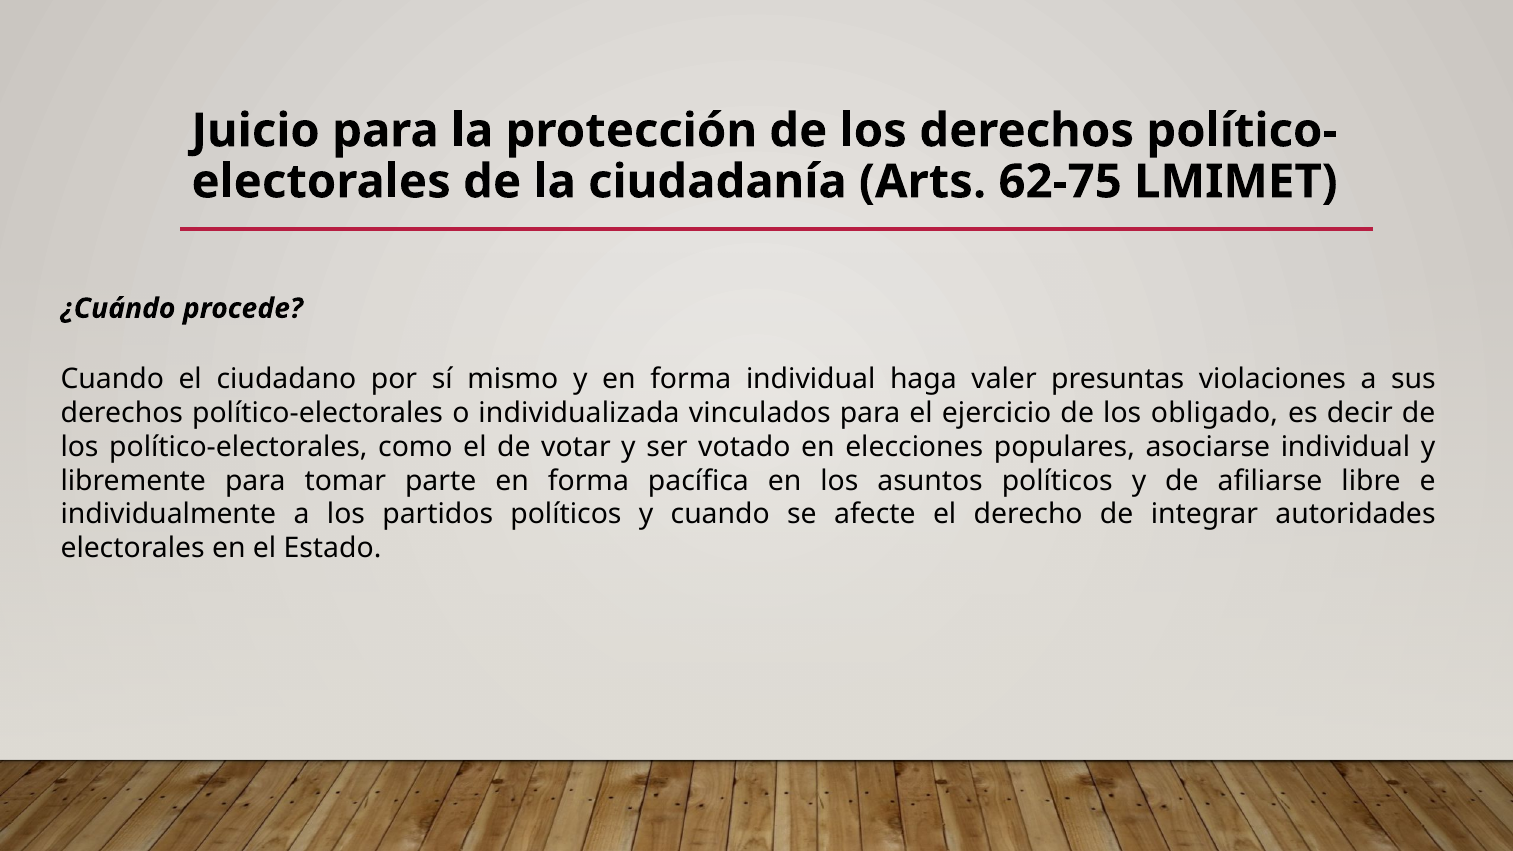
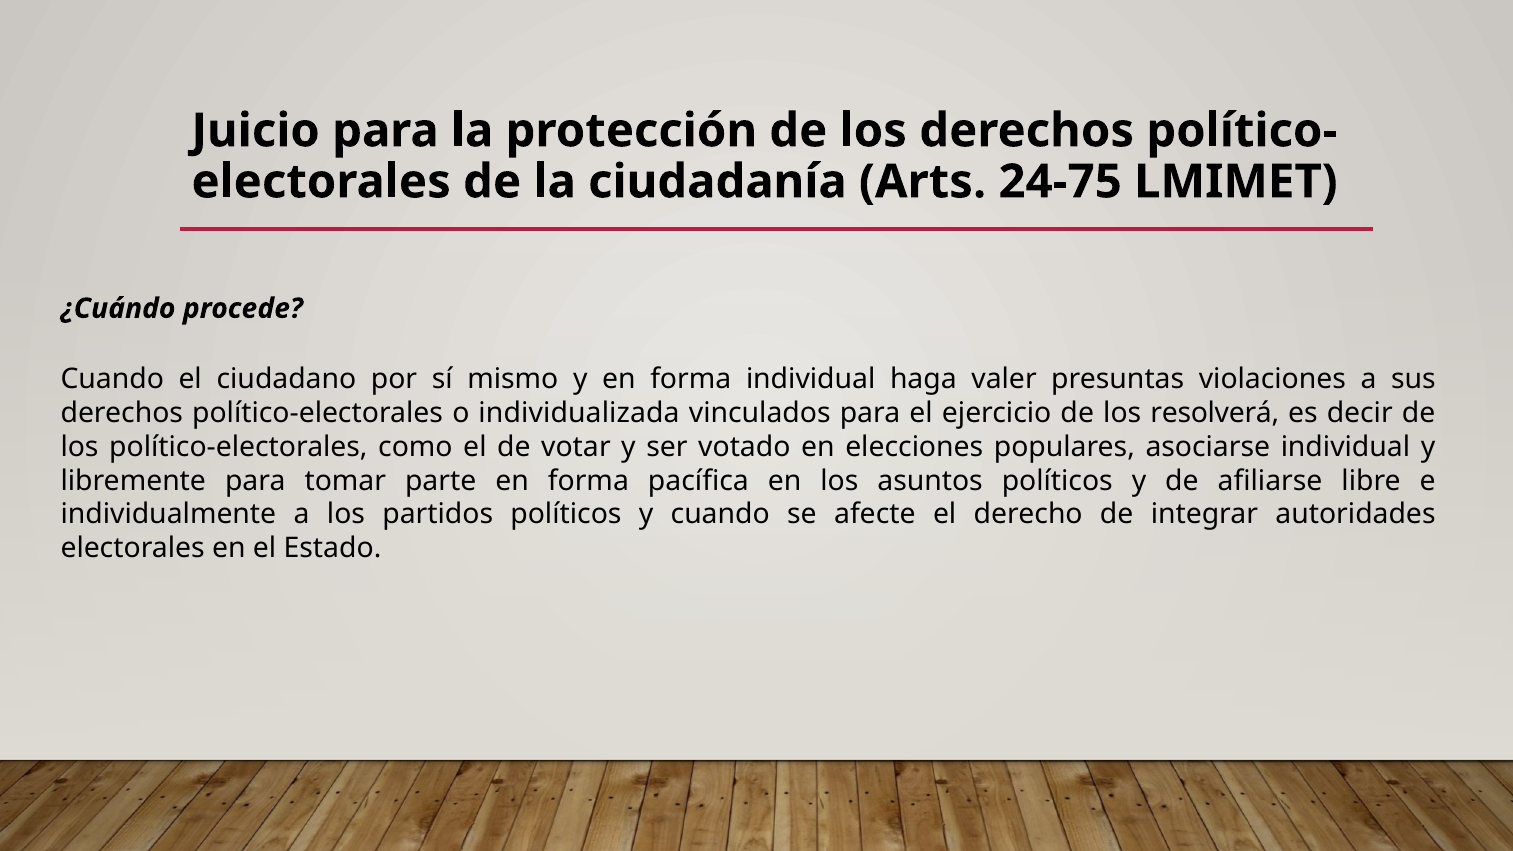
62-75: 62-75 -> 24-75
obligado: obligado -> resolverá
